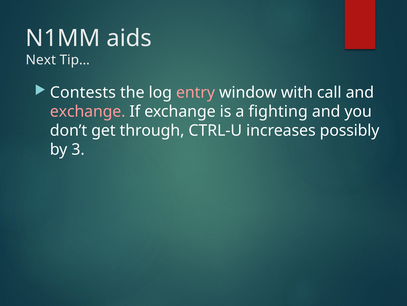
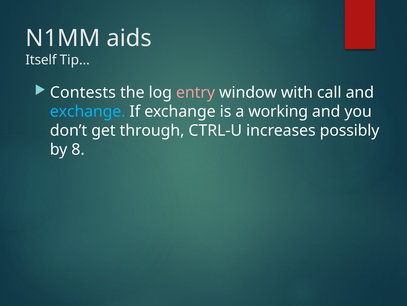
Next: Next -> Itself
exchange at (88, 111) colour: pink -> light blue
fighting: fighting -> working
3: 3 -> 8
